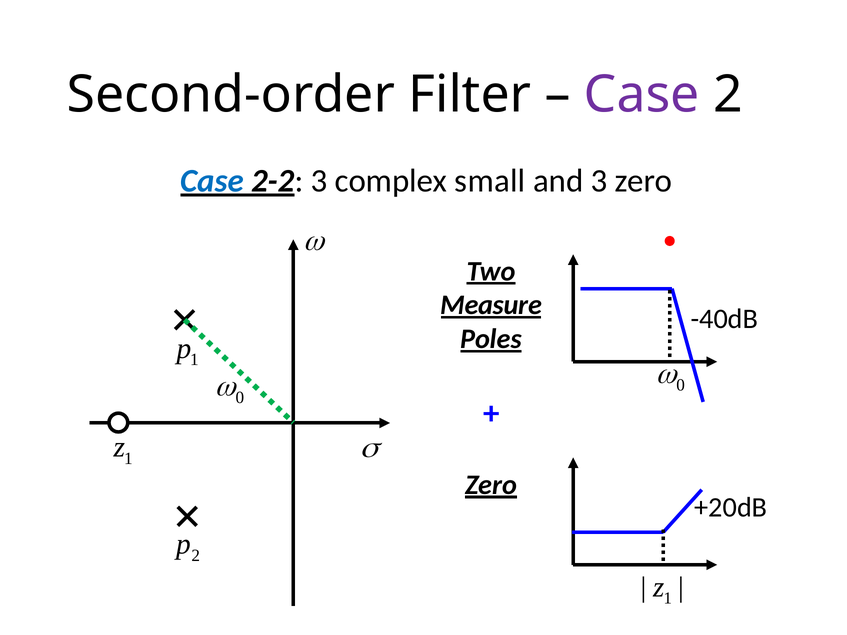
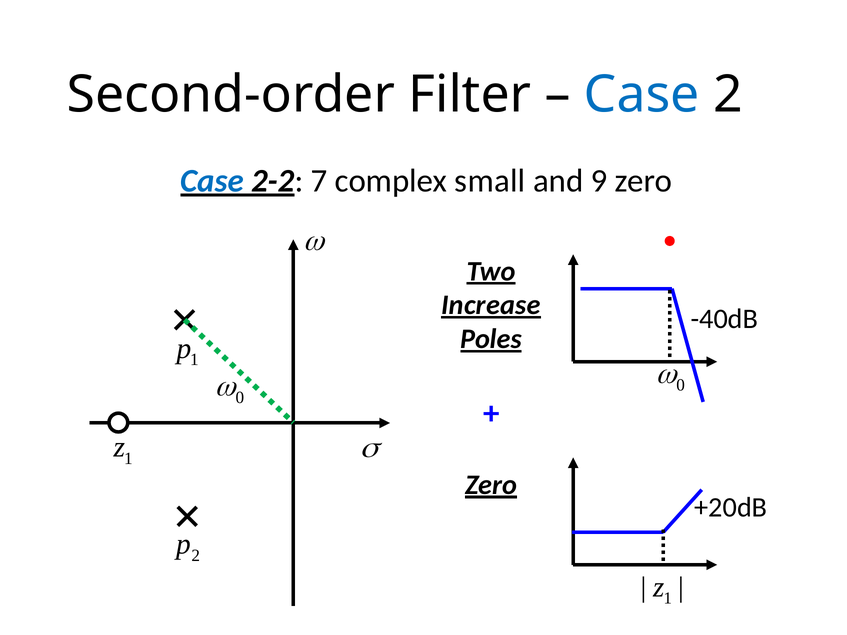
Case at (642, 95) colour: purple -> blue
2-2 3: 3 -> 7
and 3: 3 -> 9
Measure: Measure -> Increase
